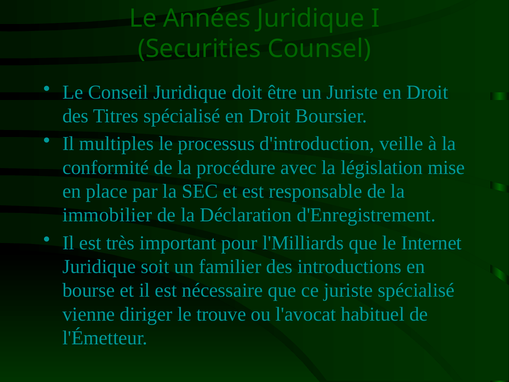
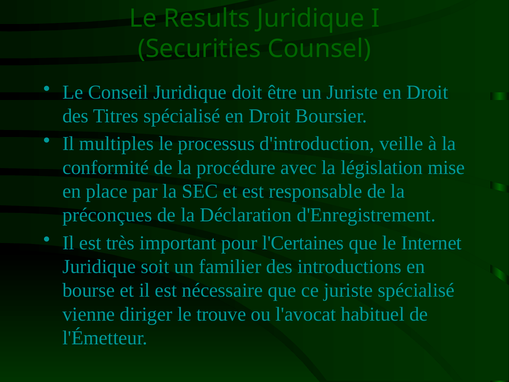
Années: Années -> Results
immobilier: immobilier -> préconçues
l'Milliards: l'Milliards -> l'Certaines
